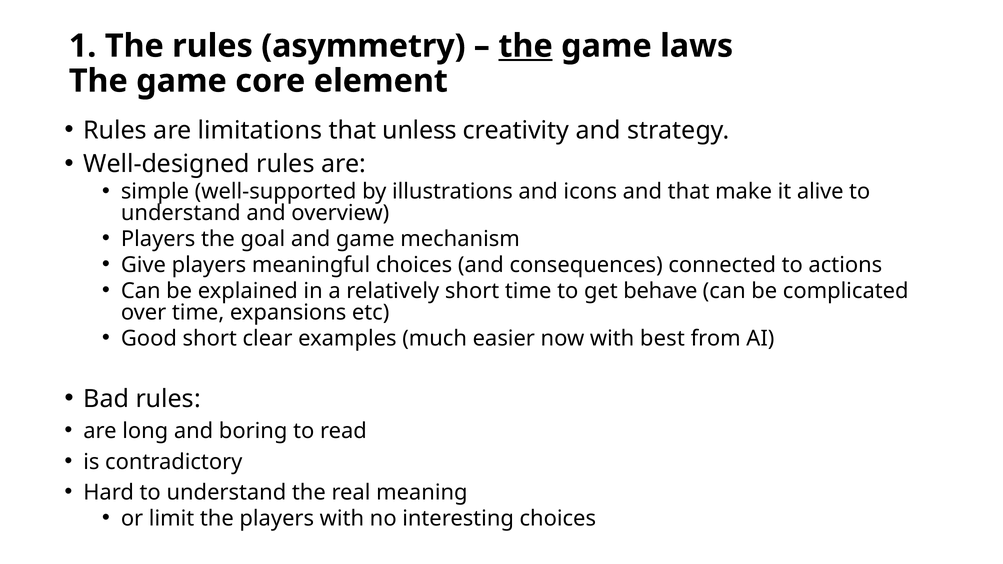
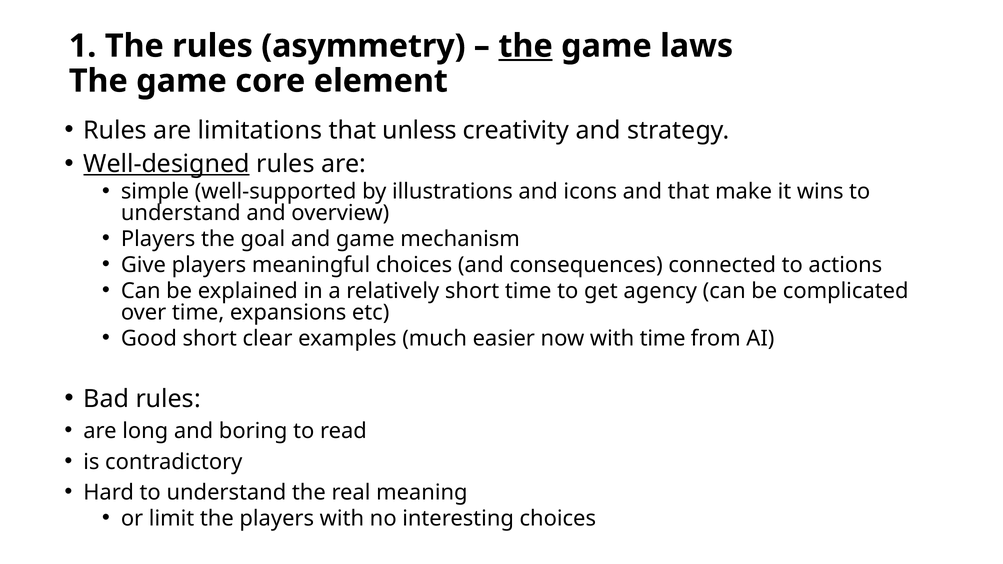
Well-designed underline: none -> present
alive: alive -> wins
behave: behave -> agency
with best: best -> time
